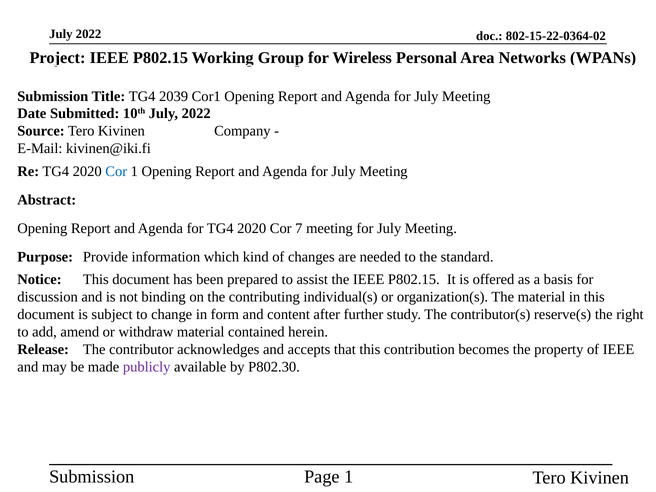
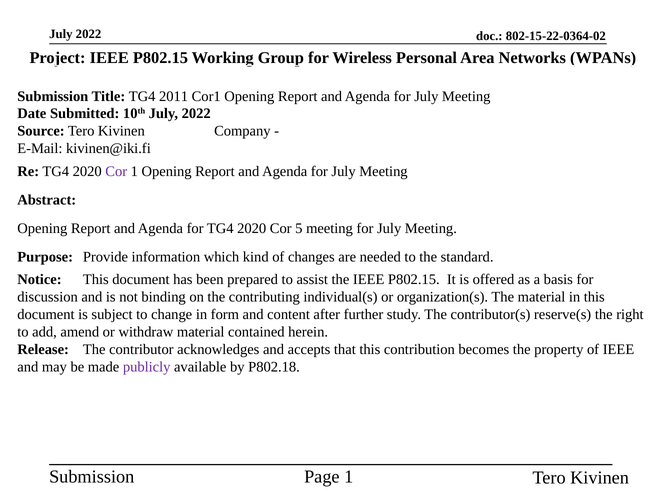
2039: 2039 -> 2011
Cor at (116, 172) colour: blue -> purple
7: 7 -> 5
P802.30: P802.30 -> P802.18
